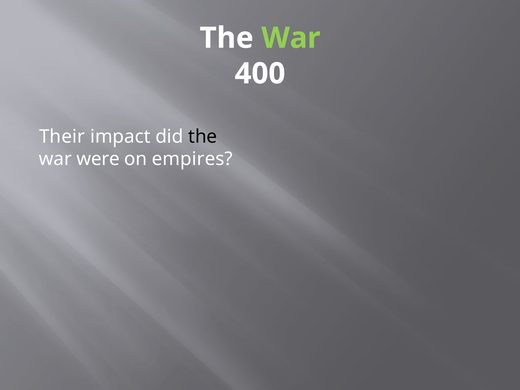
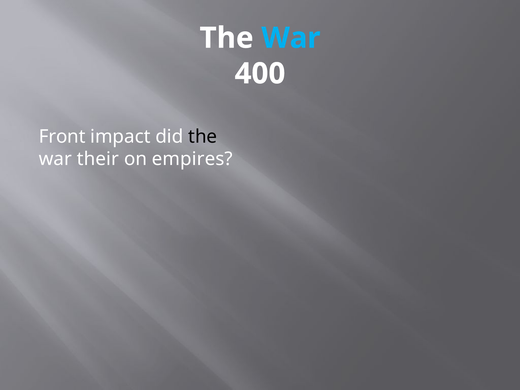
War at (291, 38) colour: light green -> light blue
Their: Their -> Front
were: were -> their
